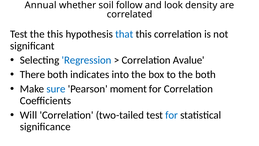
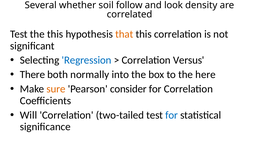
Annual: Annual -> Several
that colour: blue -> orange
Avalue: Avalue -> Versus
indicates: indicates -> normally
the both: both -> here
sure colour: blue -> orange
moment: moment -> consider
